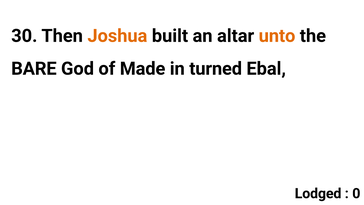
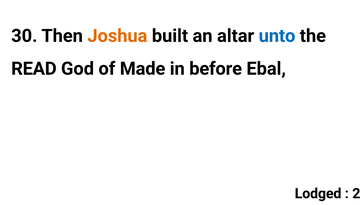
unto colour: orange -> blue
BARE: BARE -> READ
turned: turned -> before
0: 0 -> 2
